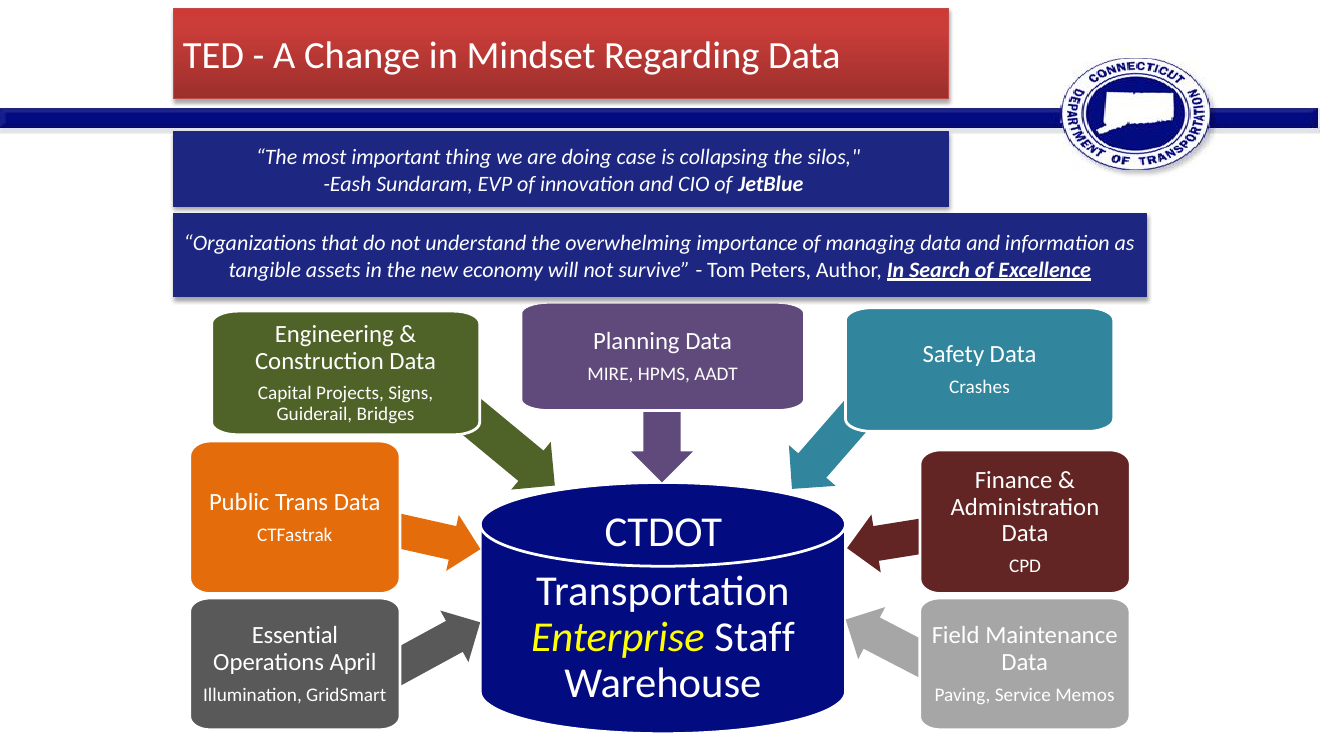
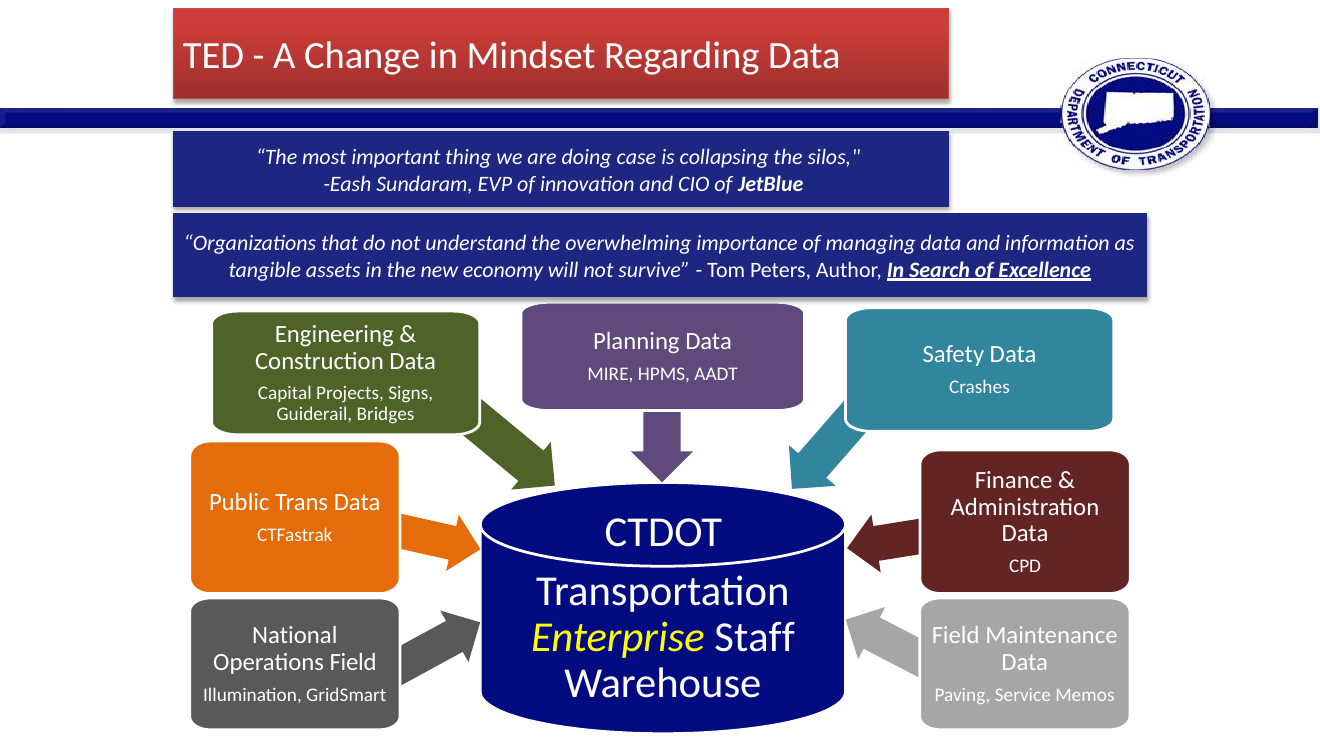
Essential: Essential -> National
Operations April: April -> Field
